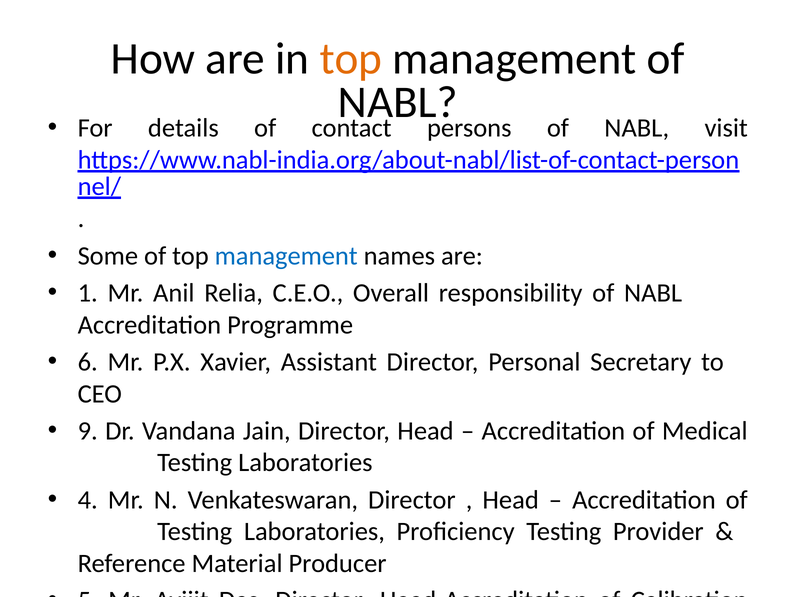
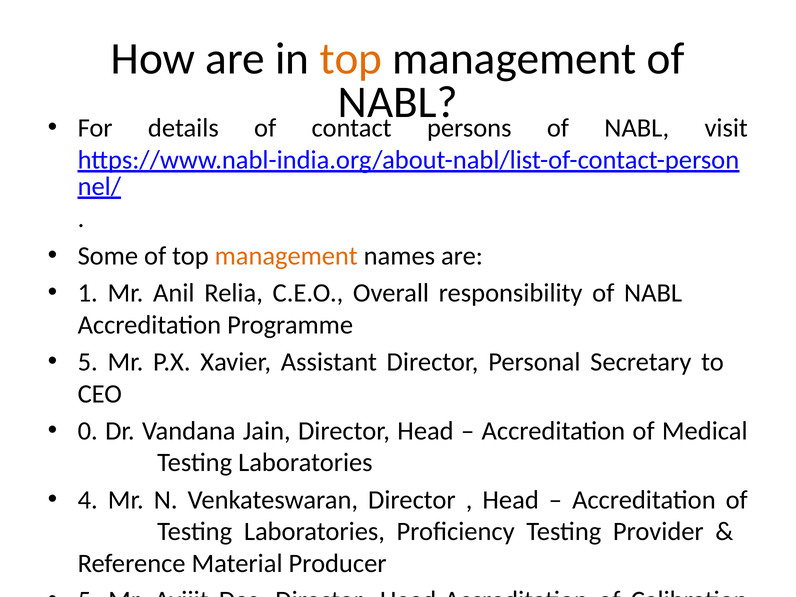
management at (286, 256) colour: blue -> orange
6 at (88, 362): 6 -> 5
9: 9 -> 0
